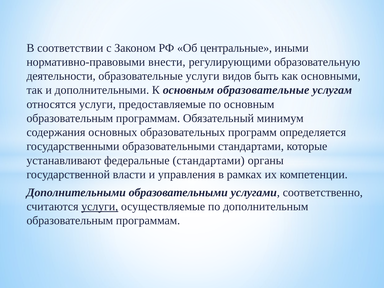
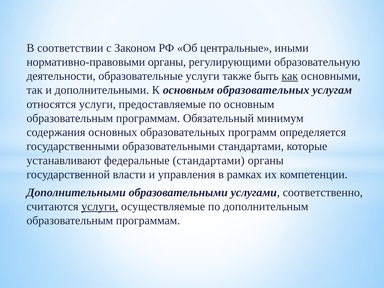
нормативно-правовыми внести: внести -> органы
видов: видов -> также
как underline: none -> present
основным образовательные: образовательные -> образовательных
